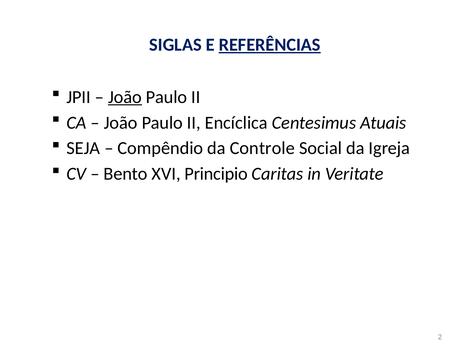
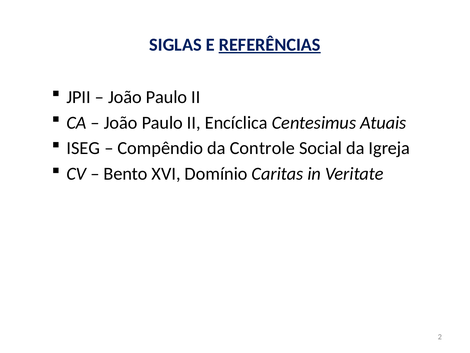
João at (125, 97) underline: present -> none
SEJA: SEJA -> ISEG
Principio: Principio -> Domínio
